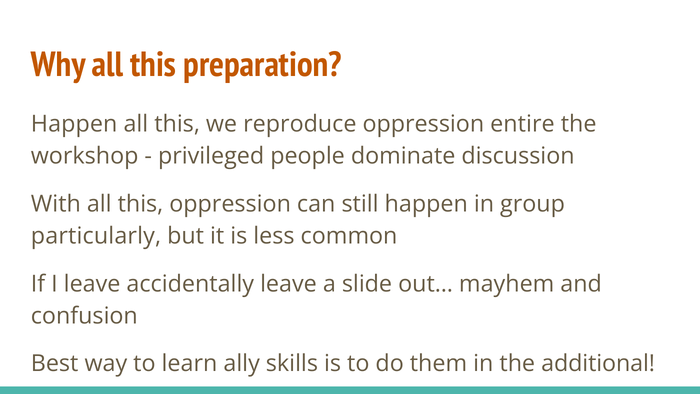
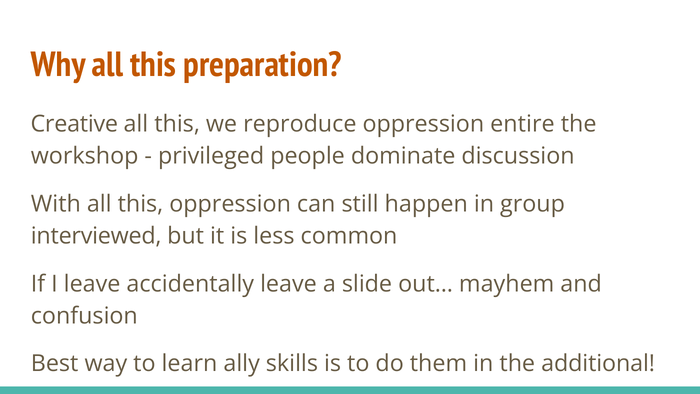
Happen at (74, 124): Happen -> Creative
particularly: particularly -> interviewed
